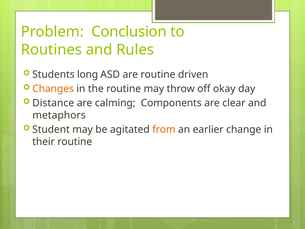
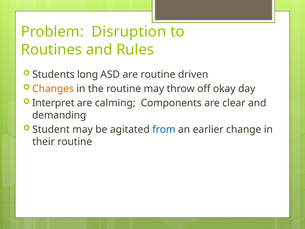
Conclusion: Conclusion -> Disruption
Distance: Distance -> Interpret
metaphors: metaphors -> demanding
from colour: orange -> blue
